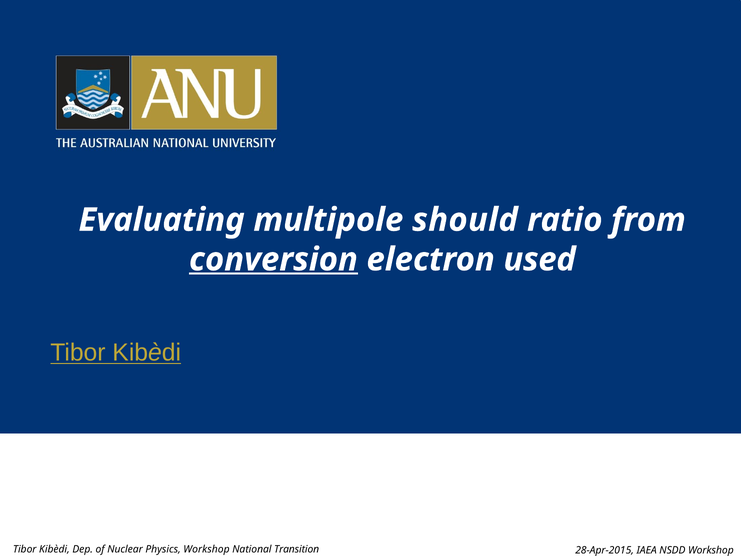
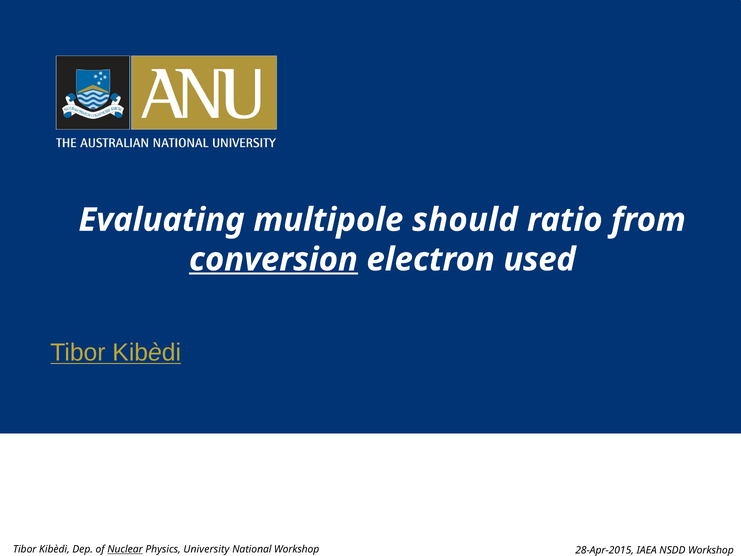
Nuclear underline: none -> present
Physics Workshop: Workshop -> University
National Transition: Transition -> Workshop
